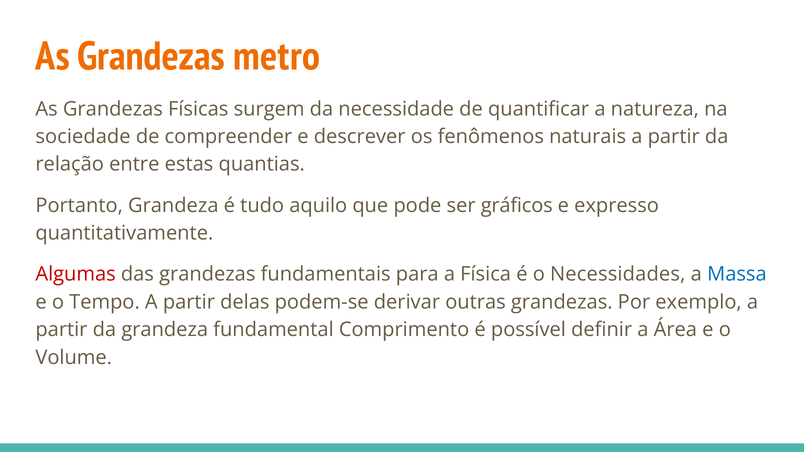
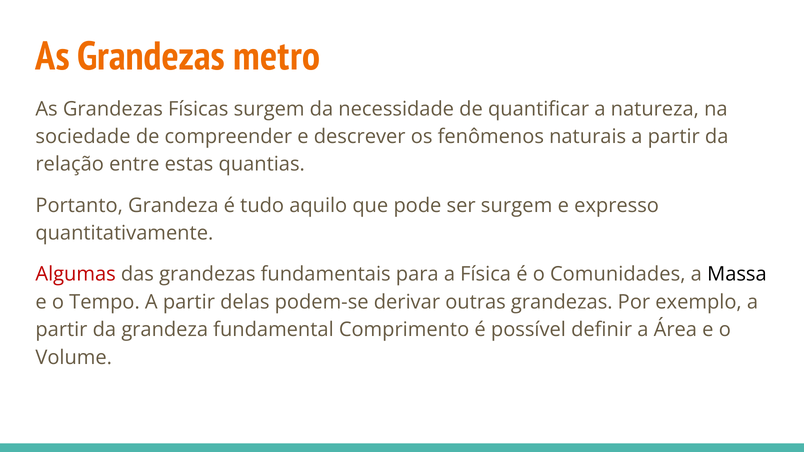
ser gráficos: gráficos -> surgem
Necessidades: Necessidades -> Comunidades
Massa colour: blue -> black
